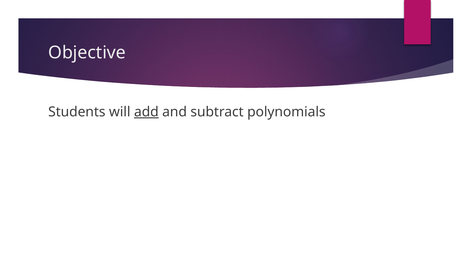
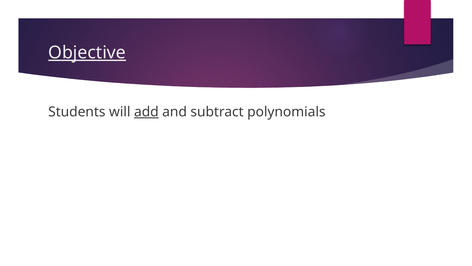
Objective underline: none -> present
